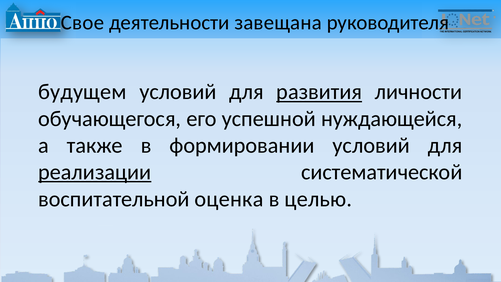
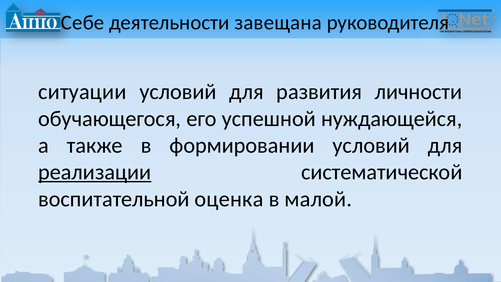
Свое: Свое -> Себе
будущем: будущем -> ситуации
развития underline: present -> none
целью: целью -> малой
